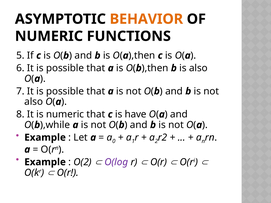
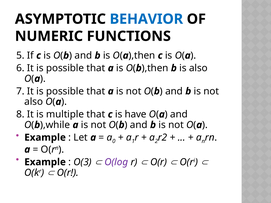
BEHAVIOR colour: orange -> blue
is numeric: numeric -> multiple
O(2: O(2 -> O(3
